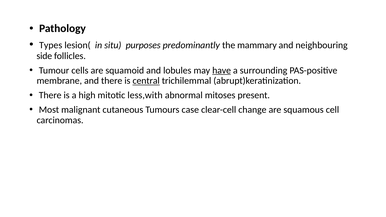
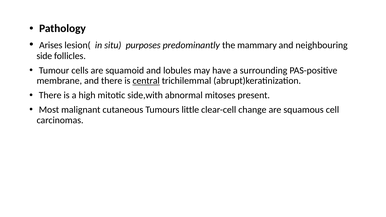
Types: Types -> Arises
have underline: present -> none
less,with: less,with -> side,with
case: case -> little
